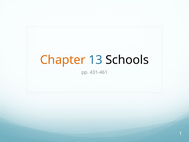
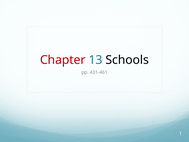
Chapter colour: orange -> red
